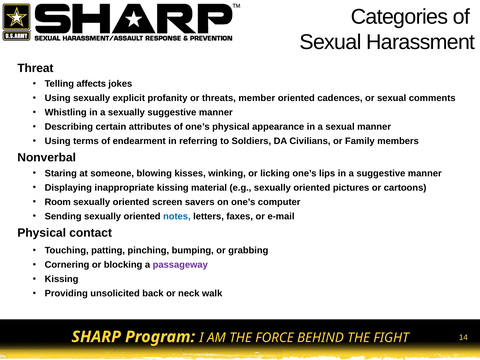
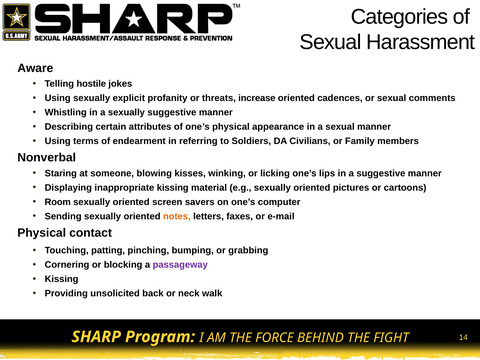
Threat: Threat -> Aware
affects: affects -> hostile
member: member -> increase
notes colour: blue -> orange
